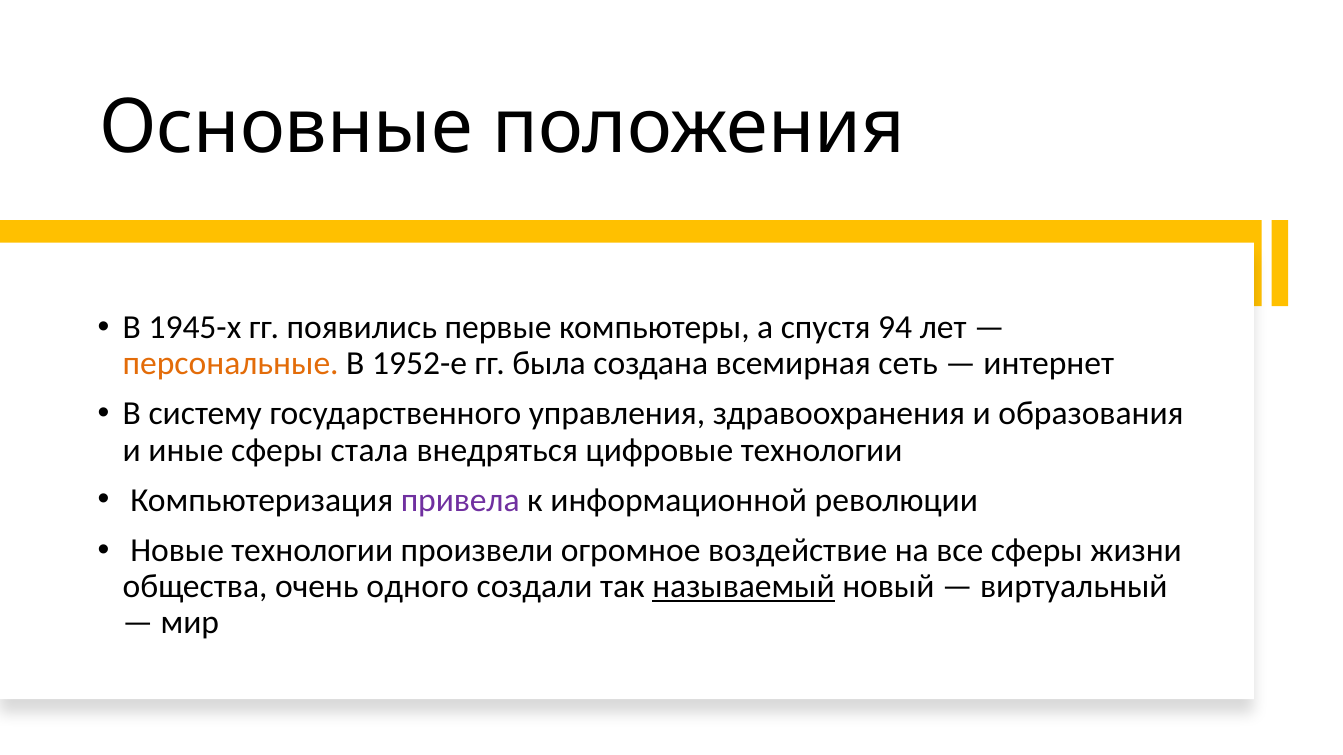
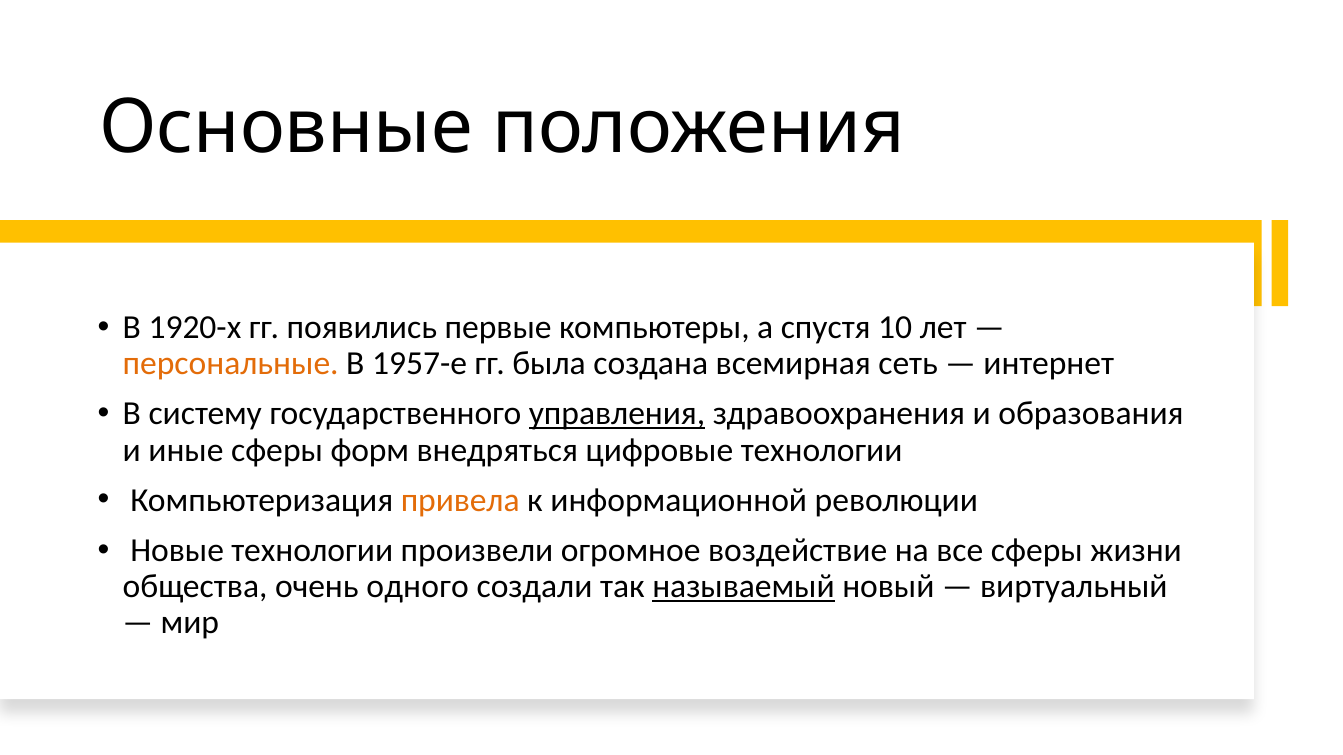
1945-х: 1945-х -> 1920-х
94: 94 -> 10
1952-е: 1952-е -> 1957-е
управления underline: none -> present
стала: стала -> форм
привела colour: purple -> orange
